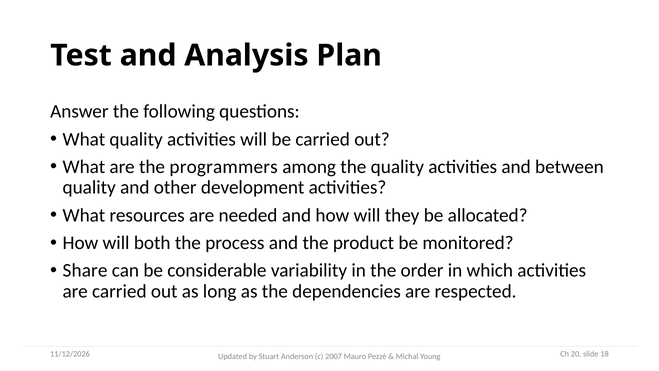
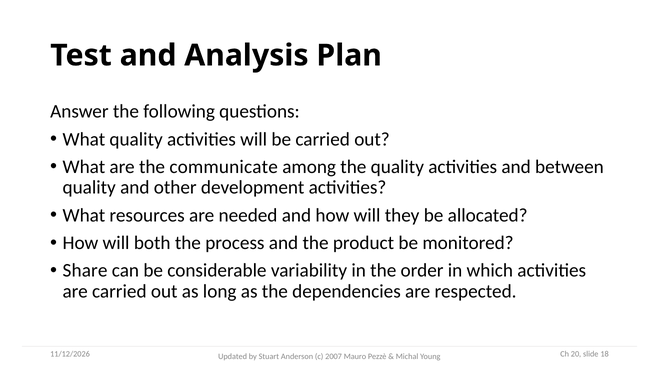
programmers: programmers -> communicate
